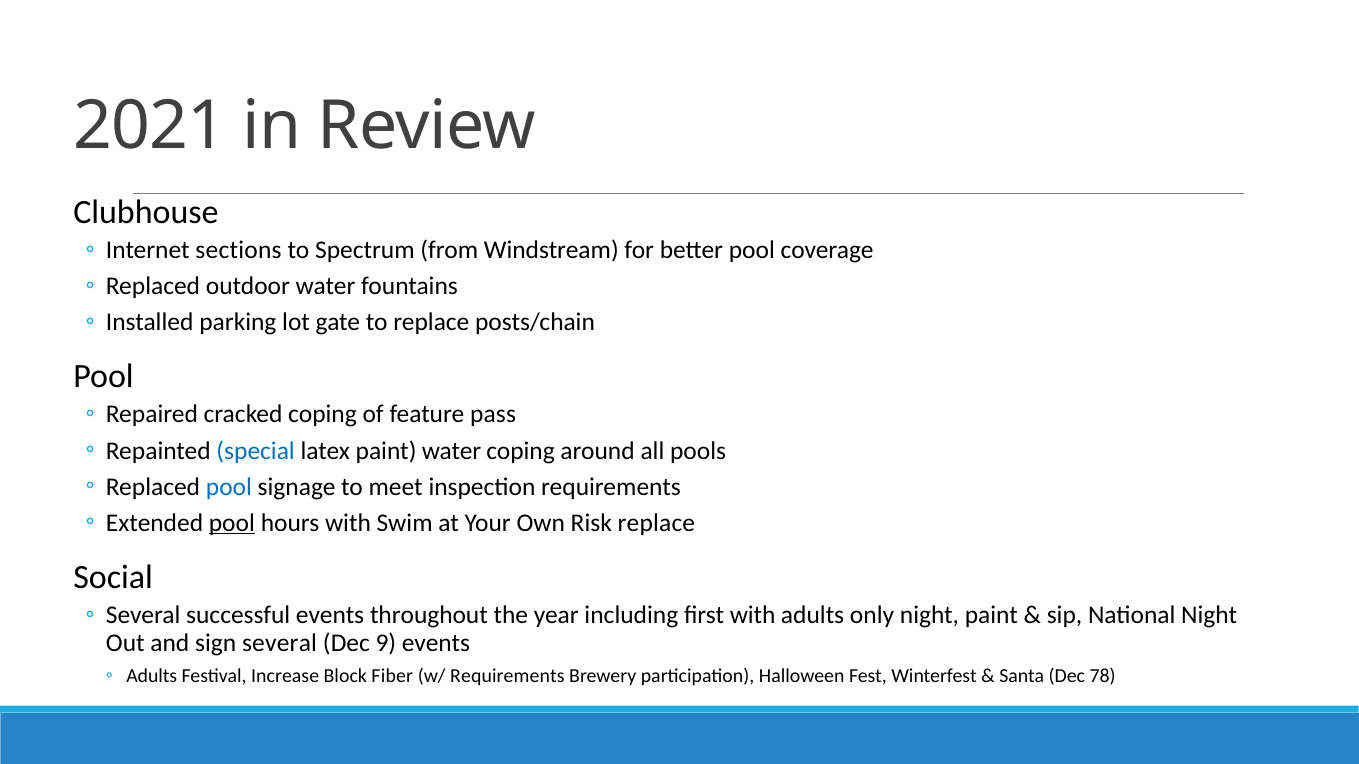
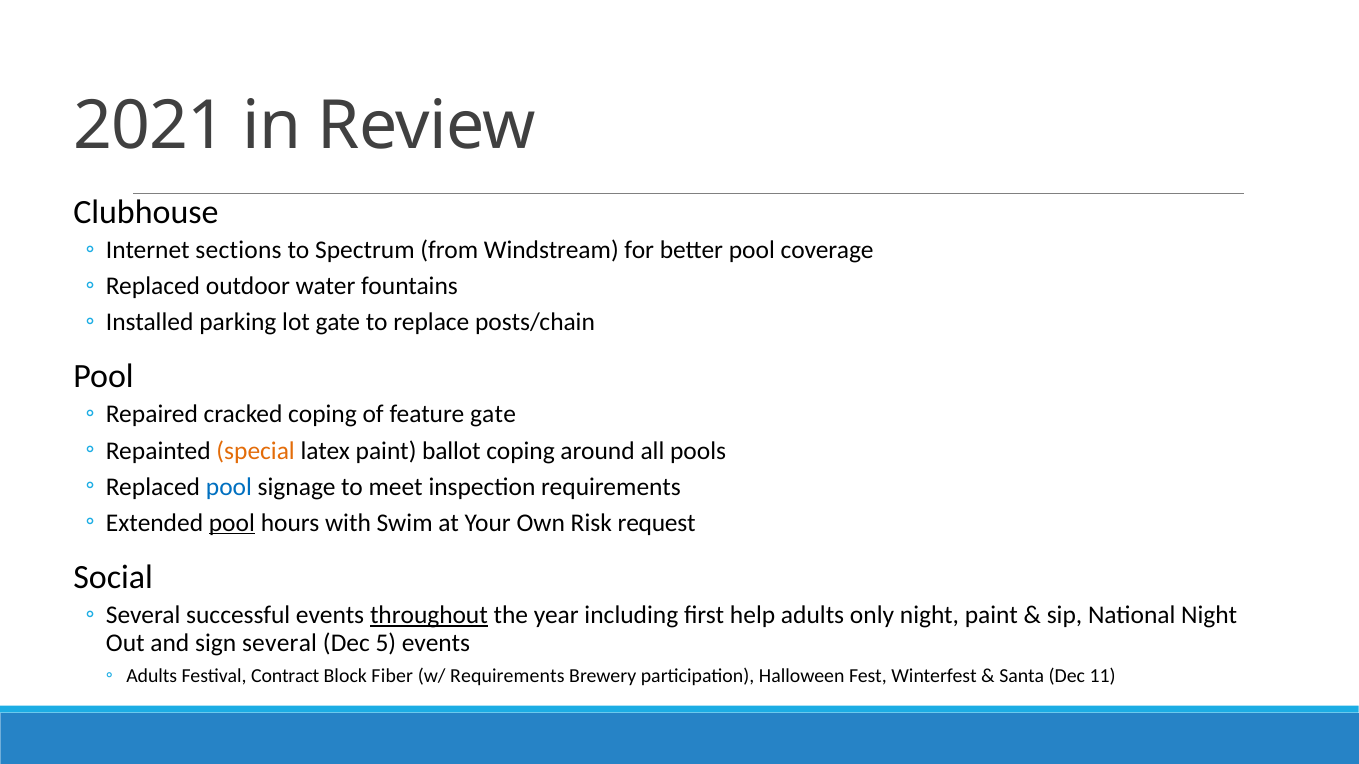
feature pass: pass -> gate
special colour: blue -> orange
paint water: water -> ballot
Risk replace: replace -> request
throughout underline: none -> present
first with: with -> help
9: 9 -> 5
Increase: Increase -> Contract
78: 78 -> 11
